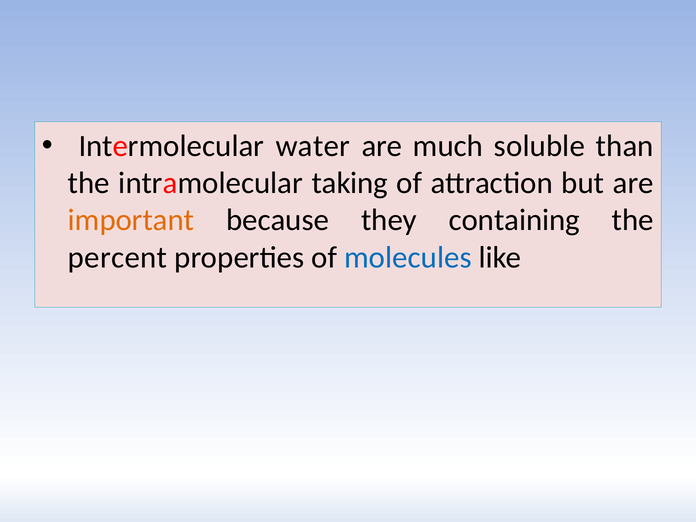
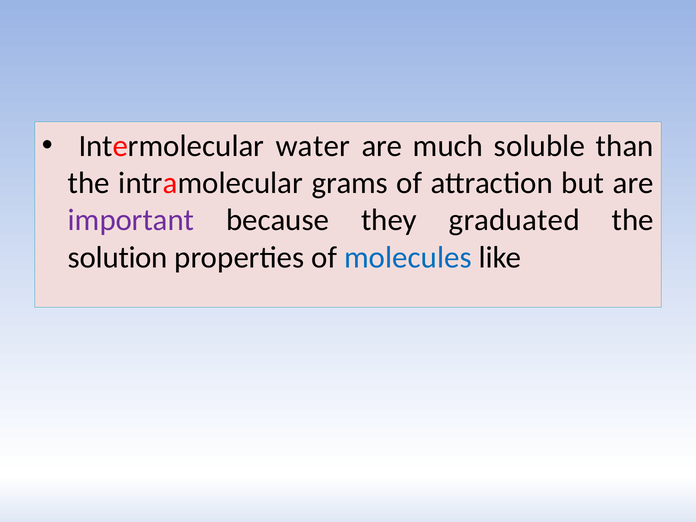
taking: taking -> grams
important colour: orange -> purple
containing: containing -> graduated
percent: percent -> solution
